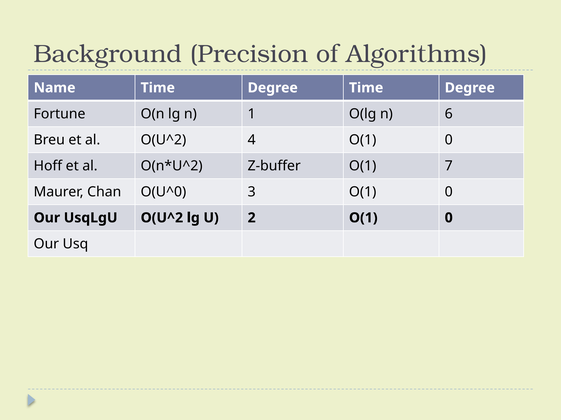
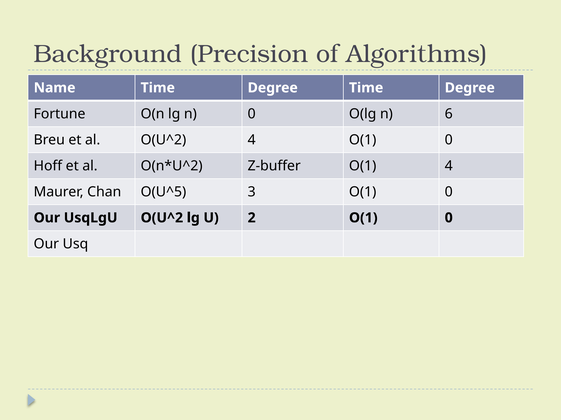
n 1: 1 -> 0
O(1 7: 7 -> 4
O(U^0: O(U^0 -> O(U^5
